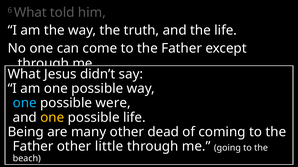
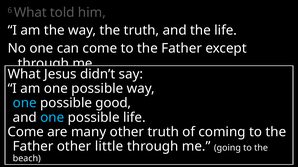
were: were -> good
one at (52, 118) colour: yellow -> light blue
Being at (26, 132): Being -> Come
other dead: dead -> truth
